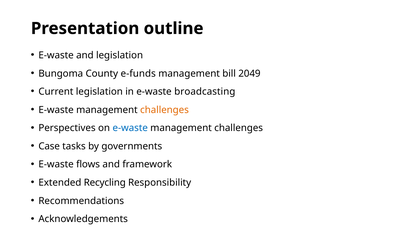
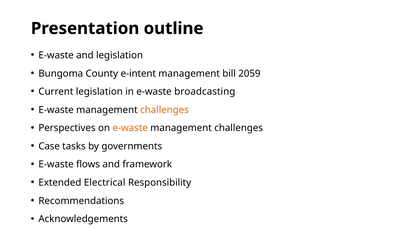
e-funds: e-funds -> e-intent
2049: 2049 -> 2059
e-waste at (130, 128) colour: blue -> orange
Recycling: Recycling -> Electrical
